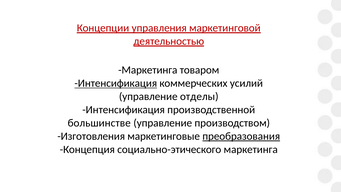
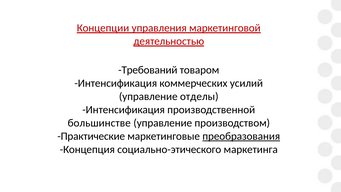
Маркетинга at (148, 70): Маркетинга -> Требований
Интенсификация at (116, 83) underline: present -> none
Изготовления: Изготовления -> Практические
